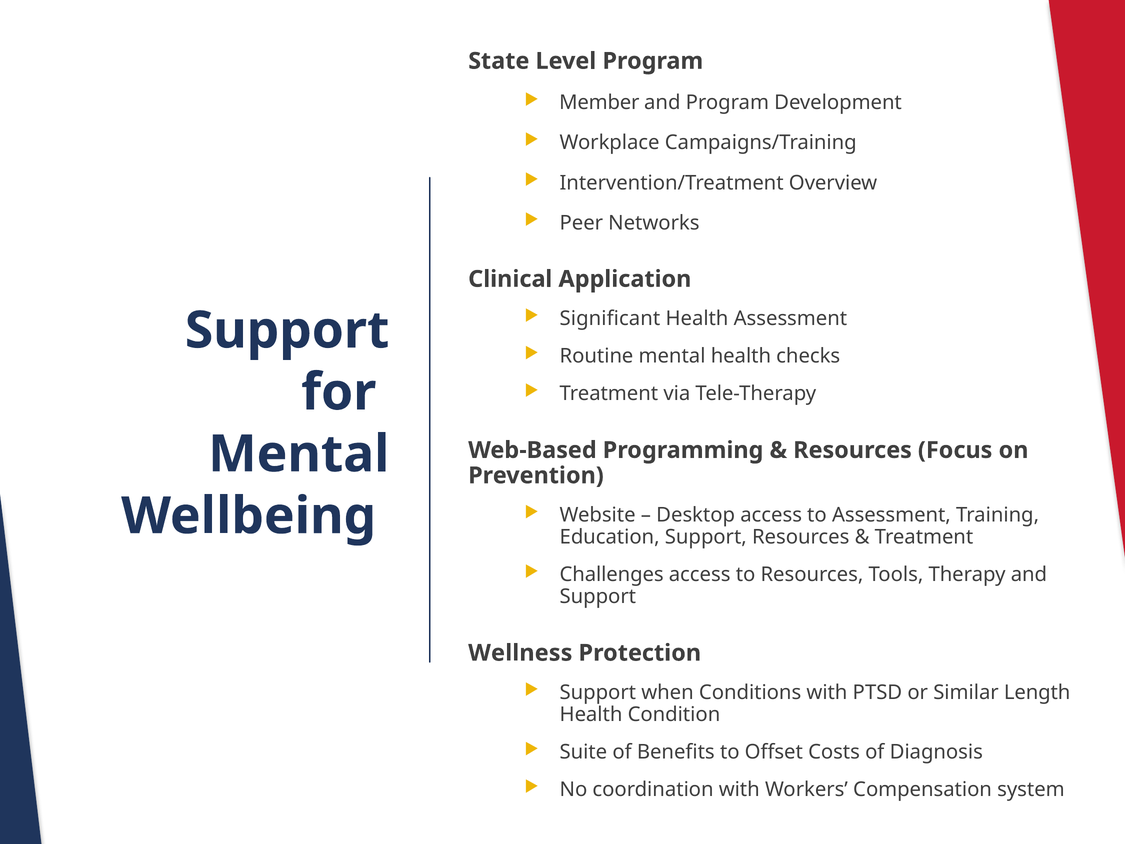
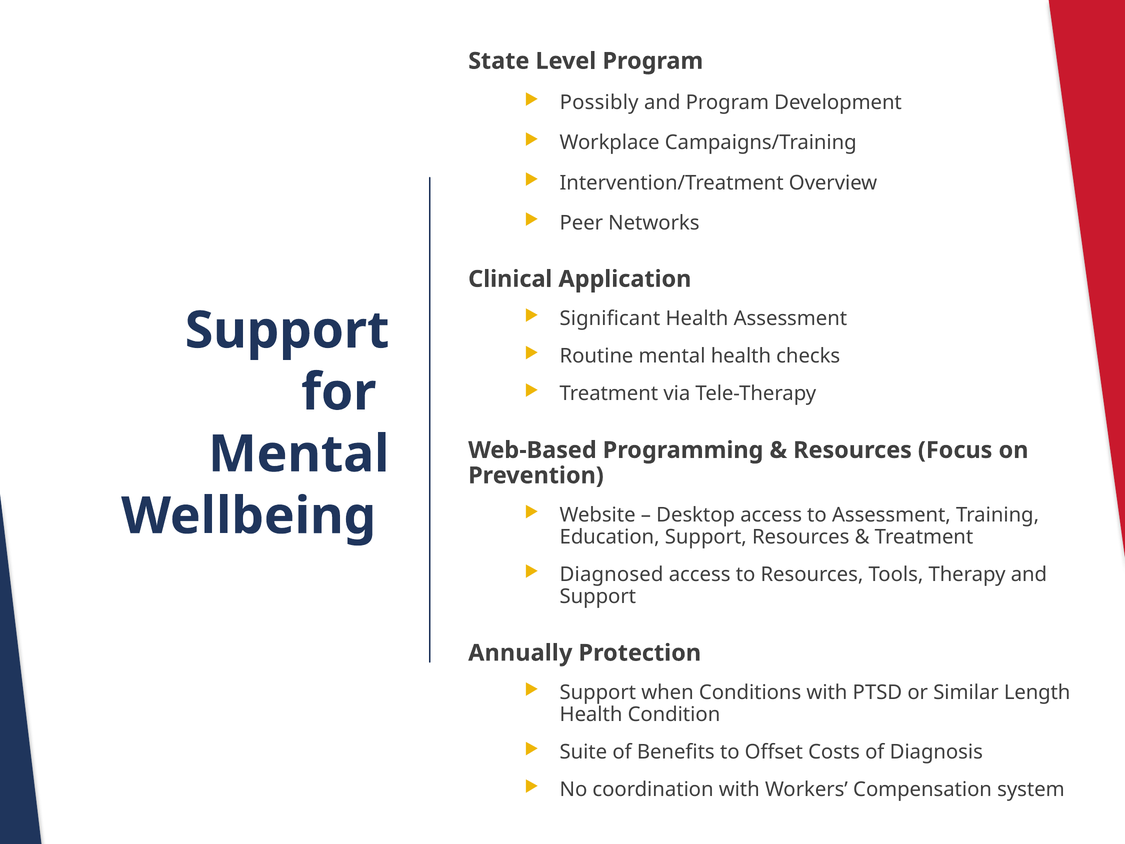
Member: Member -> Possibly
Challenges: Challenges -> Diagnosed
Wellness: Wellness -> Annually
